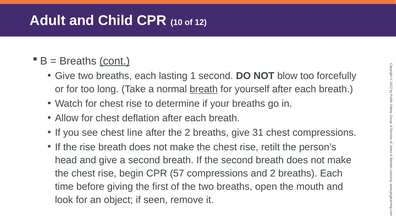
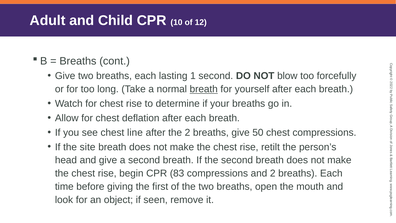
cont underline: present -> none
31: 31 -> 50
the rise: rise -> site
57: 57 -> 83
